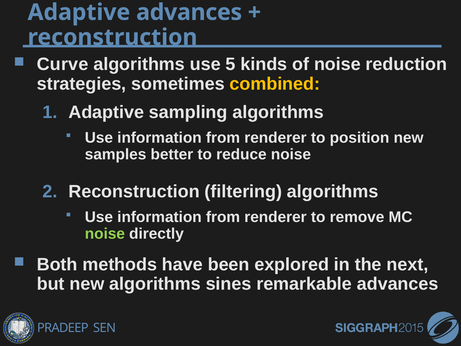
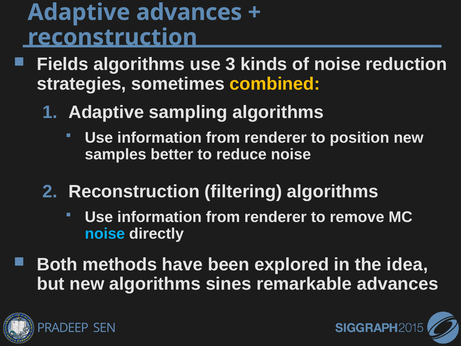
Curve: Curve -> Fields
5: 5 -> 3
noise at (105, 234) colour: light green -> light blue
next: next -> idea
